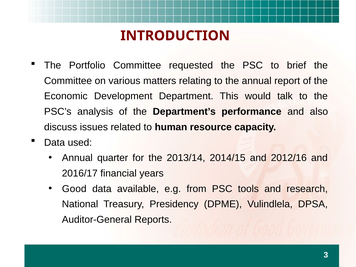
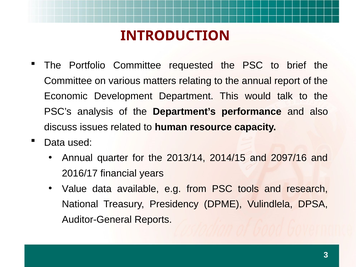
2012/16: 2012/16 -> 2097/16
Good: Good -> Value
